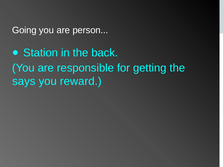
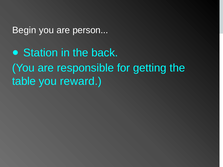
Going: Going -> Begin
says: says -> table
